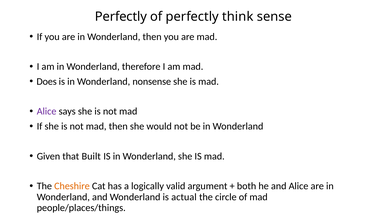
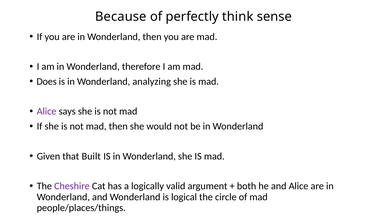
Perfectly at (121, 16): Perfectly -> Because
nonsense: nonsense -> analyzing
Cheshire colour: orange -> purple
actual: actual -> logical
